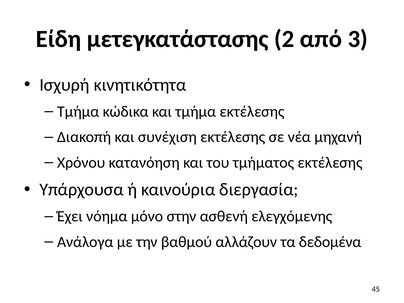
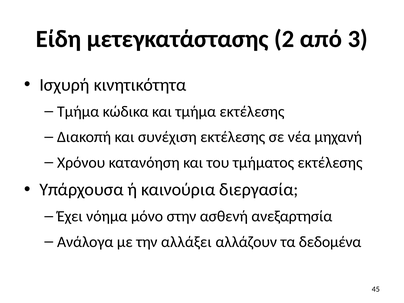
ελεγχόμενης: ελεγχόμενης -> ανεξαρτησία
βαθμού: βαθμού -> αλλάξει
